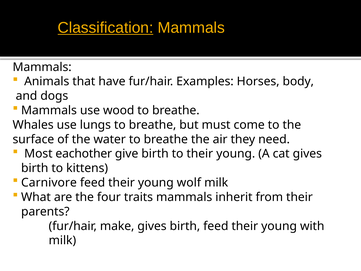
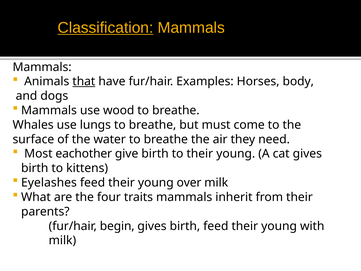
that underline: none -> present
Carnivore: Carnivore -> Eyelashes
wolf: wolf -> over
make: make -> begin
